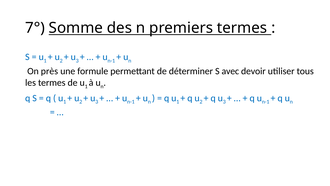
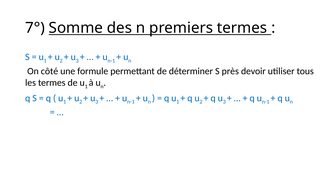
près: près -> côté
avec: avec -> près
